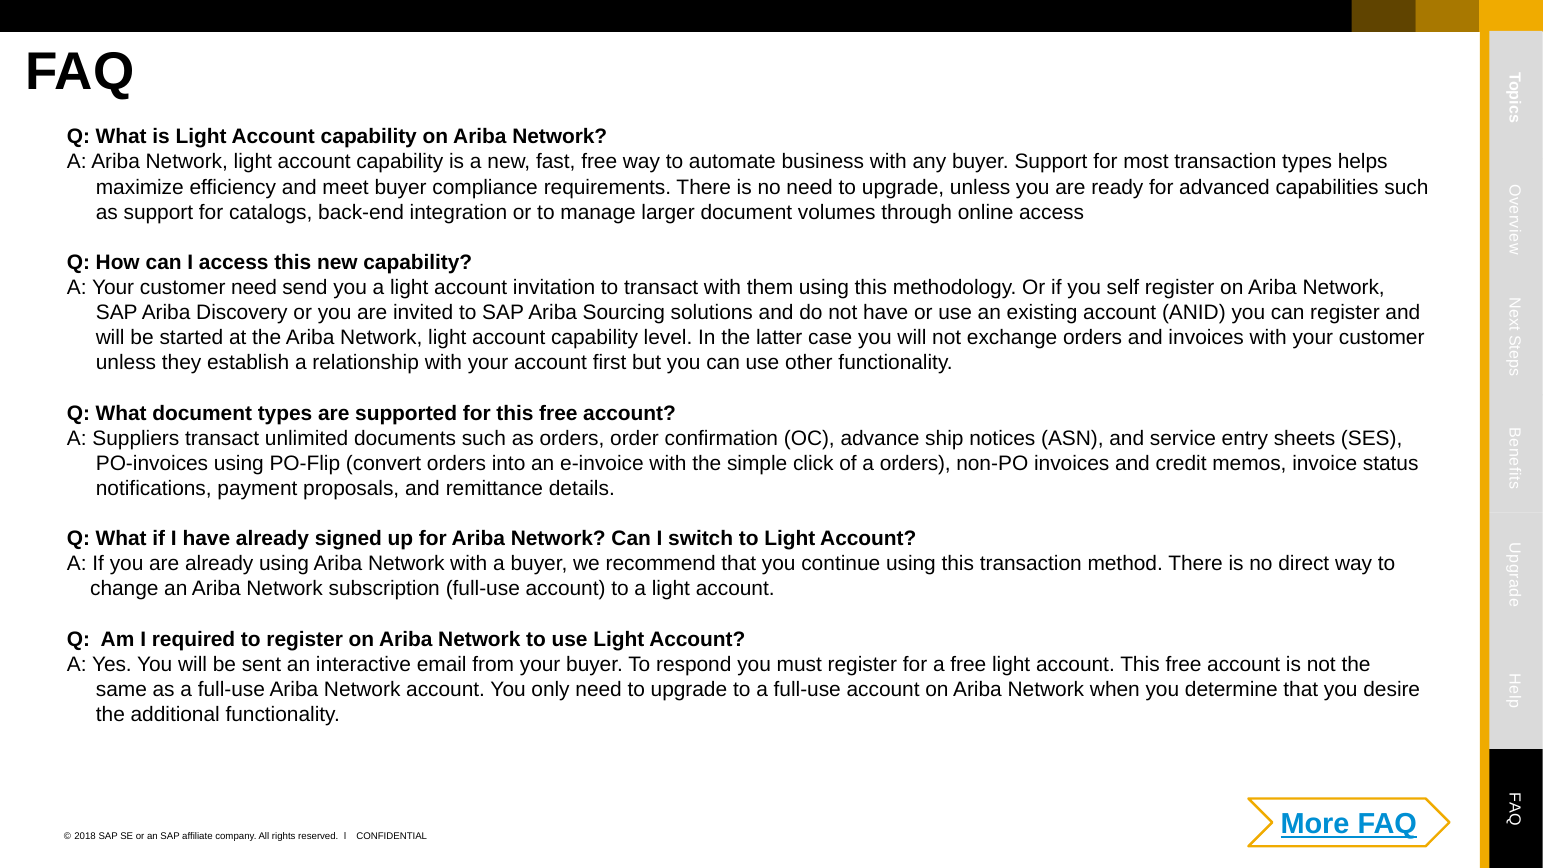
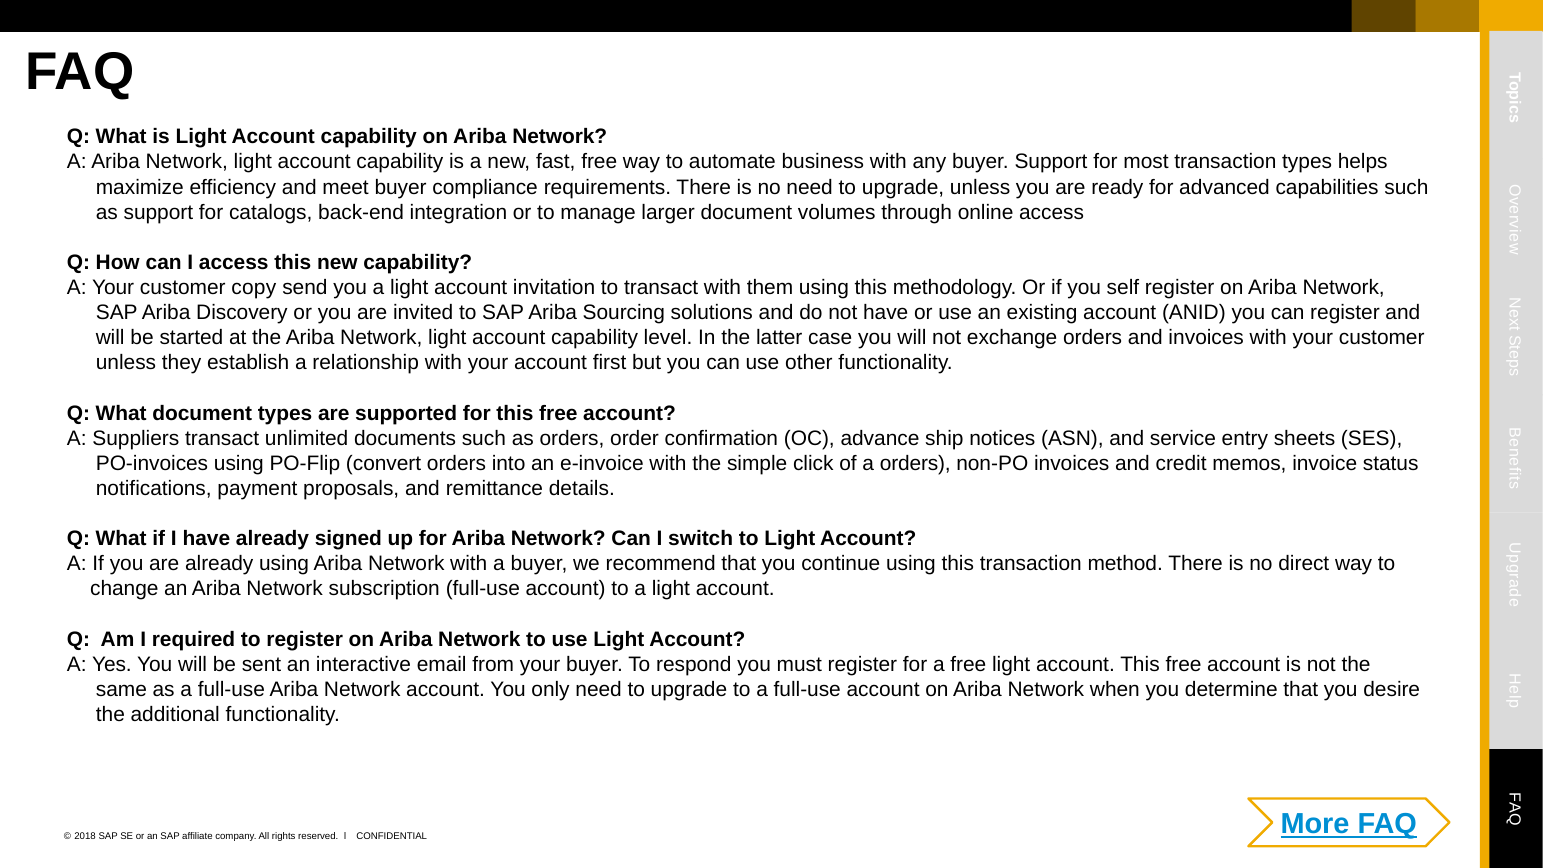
customer need: need -> copy
